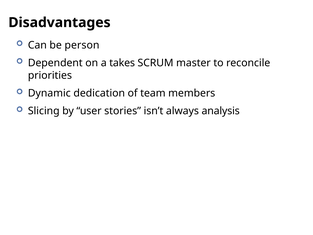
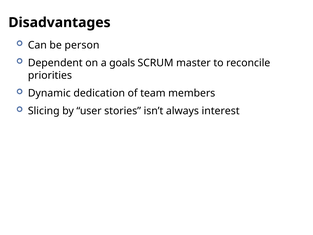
takes: takes -> goals
analysis: analysis -> interest
